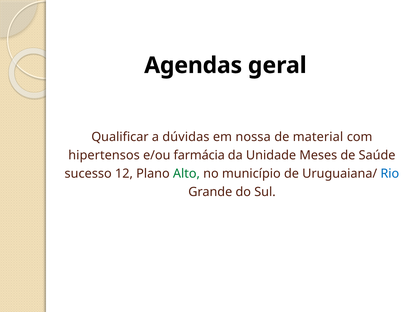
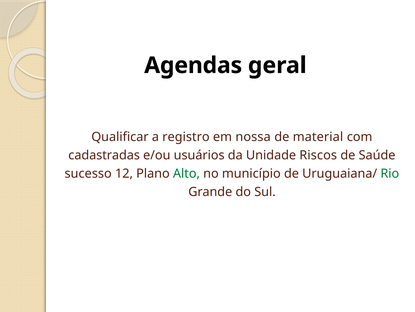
dúvidas: dúvidas -> registro
hipertensos: hipertensos -> cadastradas
farmácia: farmácia -> usuários
Meses: Meses -> Riscos
Rio colour: blue -> green
